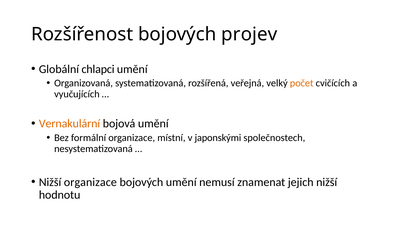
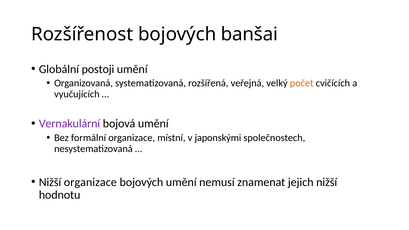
projev: projev -> banšai
chlapci: chlapci -> postoji
Vernakulární colour: orange -> purple
